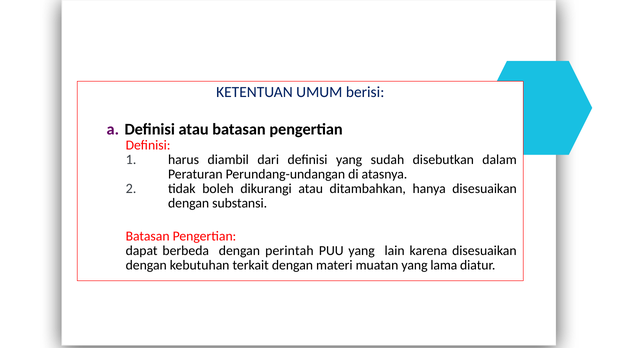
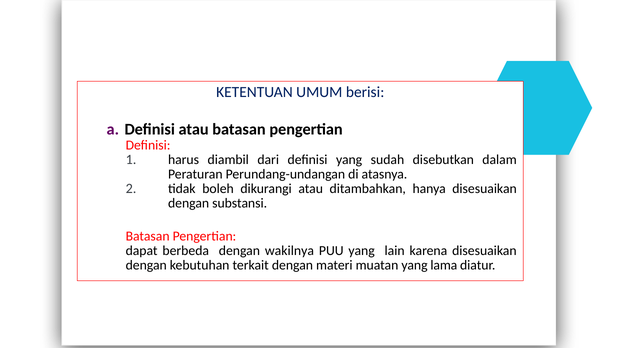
perintah: perintah -> wakilnya
